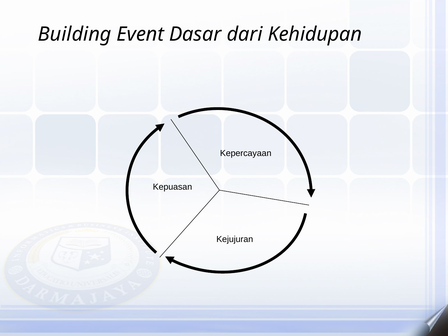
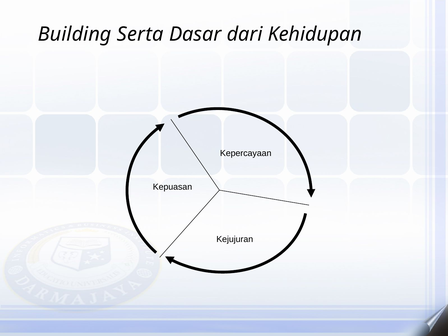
Event: Event -> Serta
